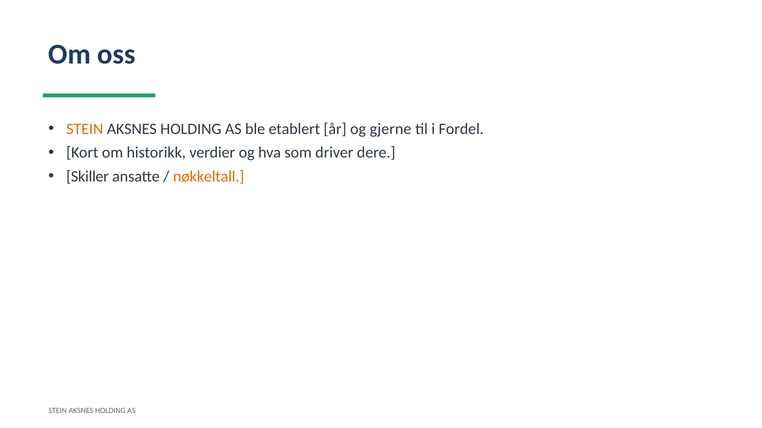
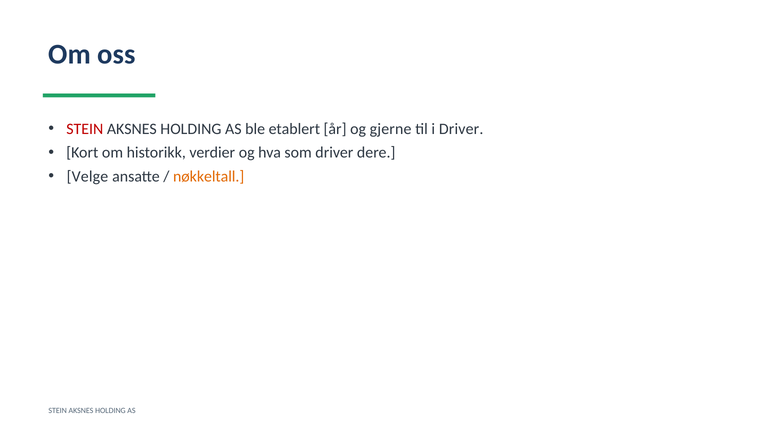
STEIN at (85, 129) colour: orange -> red
i Fordel: Fordel -> Driver
Skiller: Skiller -> Velge
